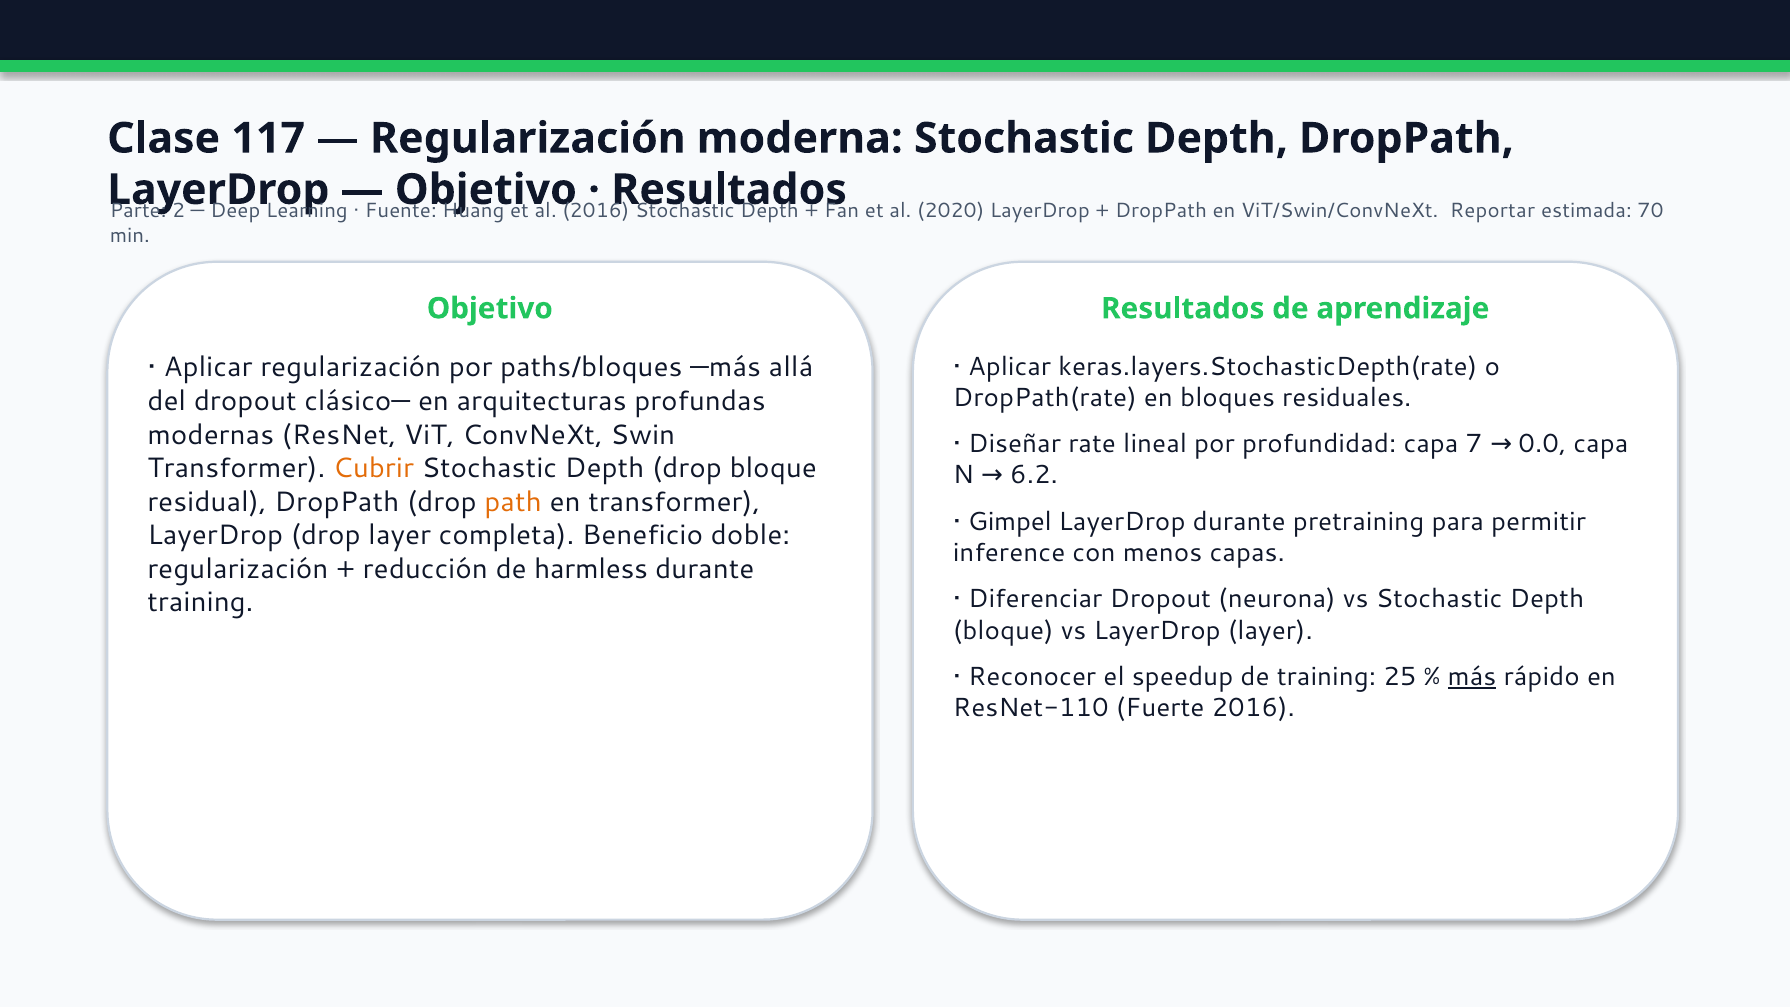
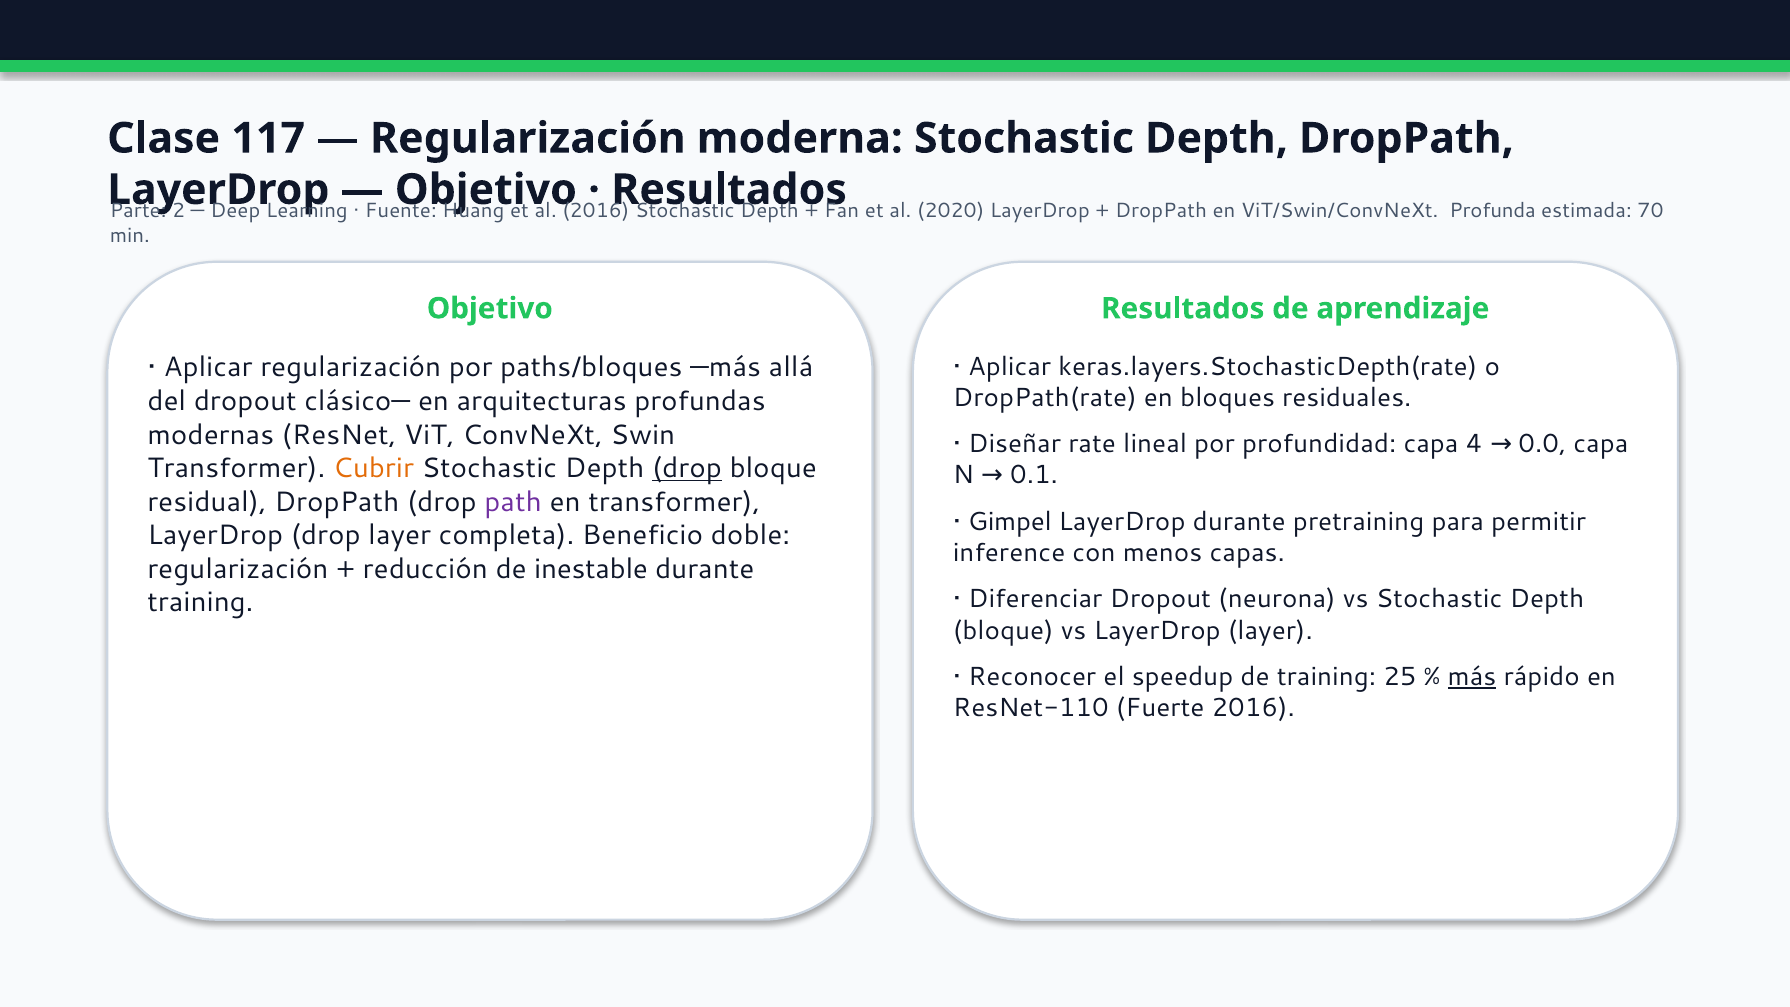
Reportar: Reportar -> Profunda
7: 7 -> 4
drop at (687, 468) underline: none -> present
6.2: 6.2 -> 0.1
path colour: orange -> purple
harmless: harmless -> inestable
